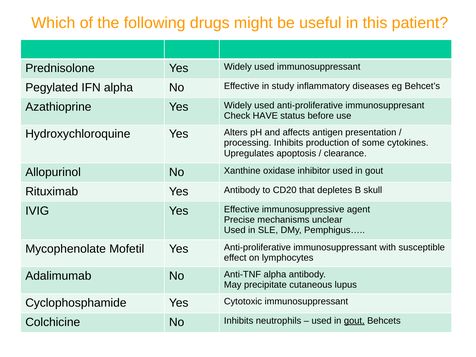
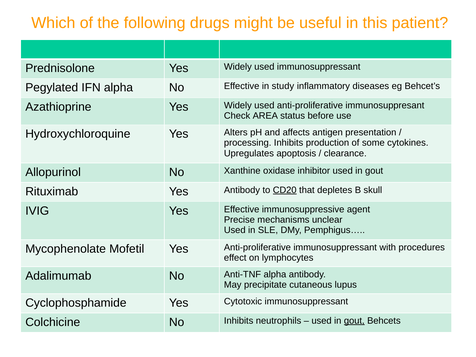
HAVE: HAVE -> AREA
CD20 underline: none -> present
susceptible: susceptible -> procedures
